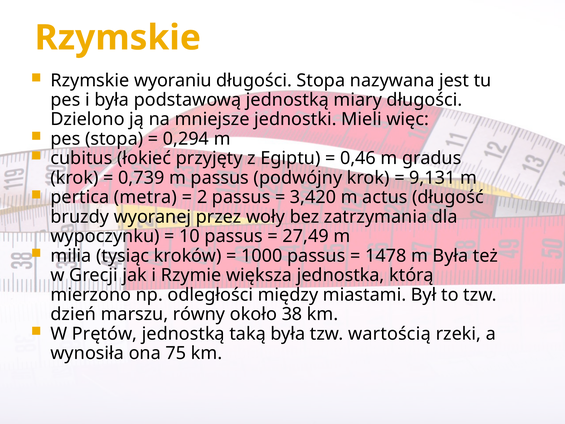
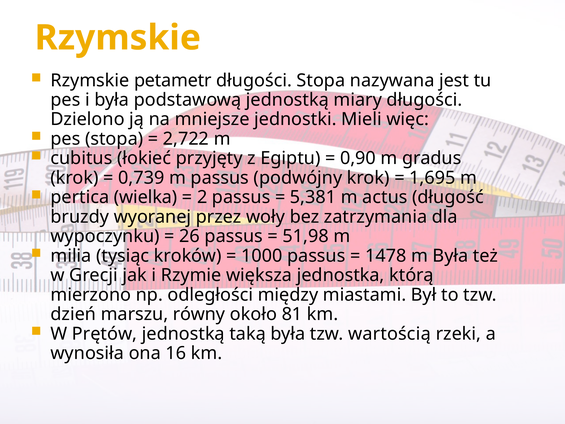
wyoraniu: wyoraniu -> petametr
0,294: 0,294 -> 2,722
0,46: 0,46 -> 0,90
9,131: 9,131 -> 1,695
metra: metra -> wielka
3,420: 3,420 -> 5,381
10: 10 -> 26
27,49: 27,49 -> 51,98
38: 38 -> 81
75: 75 -> 16
